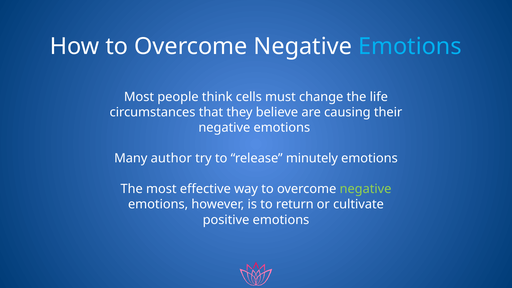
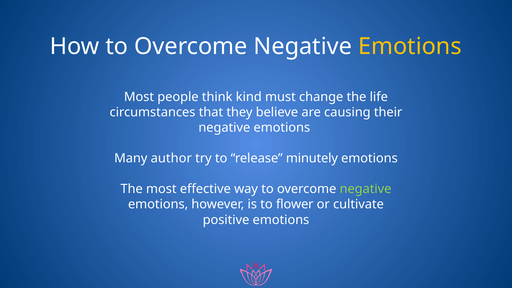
Emotions at (410, 46) colour: light blue -> yellow
cells: cells -> kind
return: return -> flower
